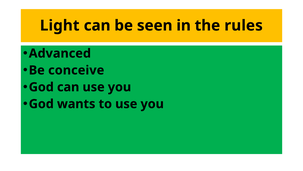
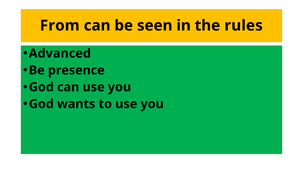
Light: Light -> From
conceive: conceive -> presence
